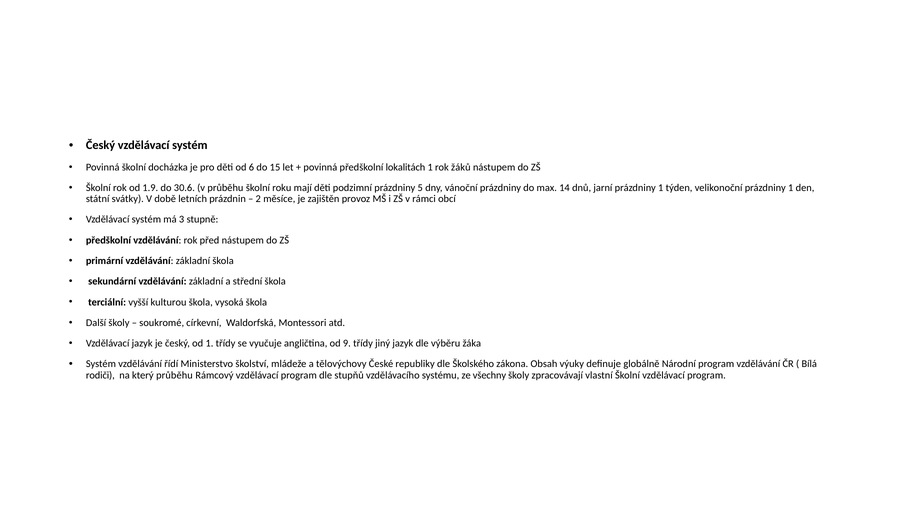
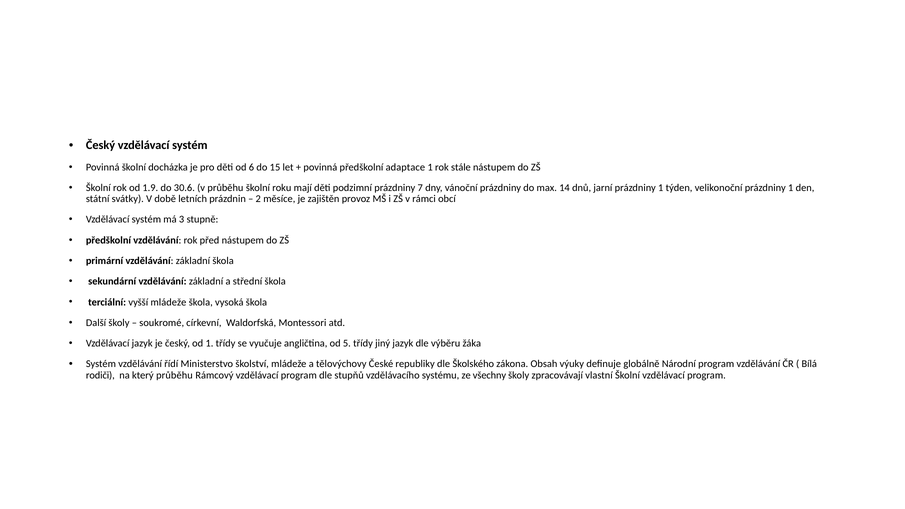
lokalitách: lokalitách -> adaptace
žáků: žáků -> stále
5: 5 -> 7
vyšší kulturou: kulturou -> mládeže
9: 9 -> 5
